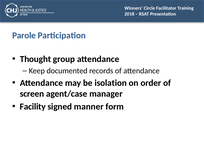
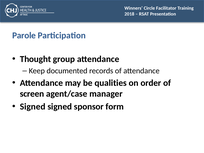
isolation: isolation -> qualities
Facility at (33, 107): Facility -> Signed
manner: manner -> sponsor
